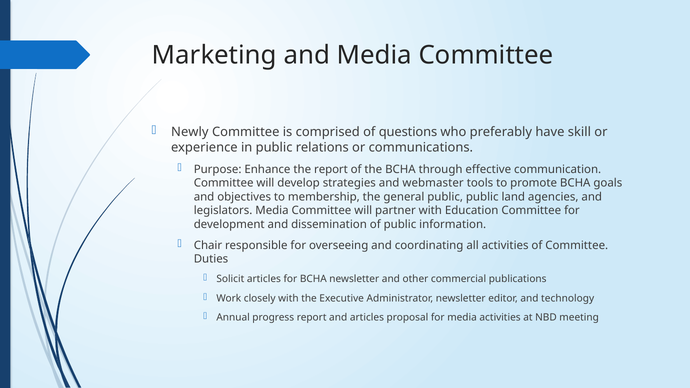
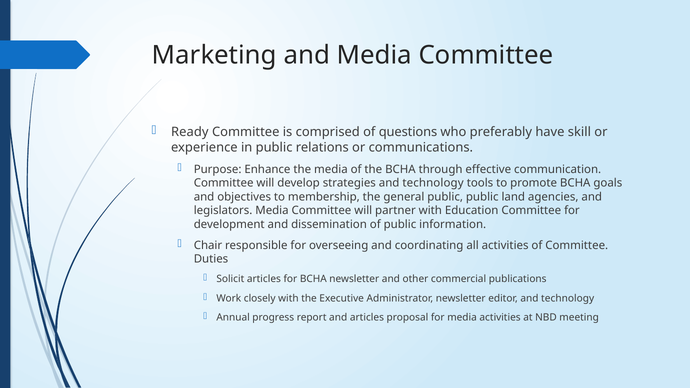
Newly: Newly -> Ready
the report: report -> media
strategies and webmaster: webmaster -> technology
